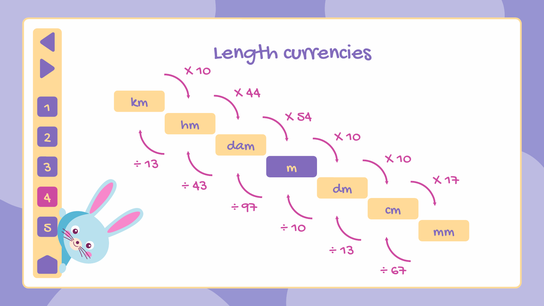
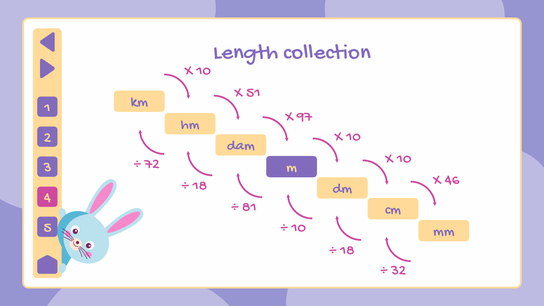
currencies: currencies -> collection
44: 44 -> 51
54: 54 -> 97
13 at (152, 163): 13 -> 72
17: 17 -> 46
43 at (200, 185): 43 -> 18
97: 97 -> 81
13 at (347, 249): 13 -> 18
67: 67 -> 32
